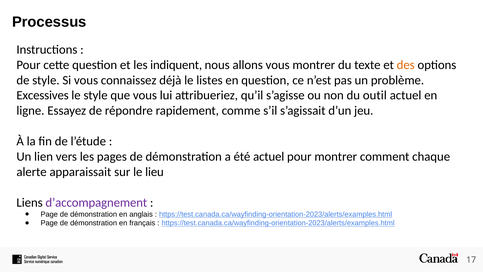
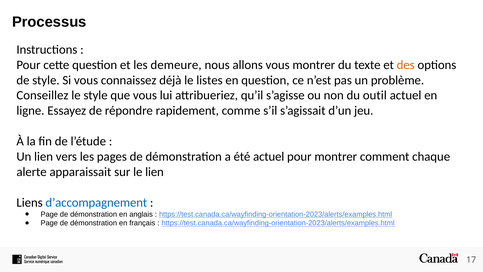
indiquent: indiquent -> demeure
Excessives: Excessives -> Conseillez
le lieu: lieu -> lien
d’accompagnement colour: purple -> blue
